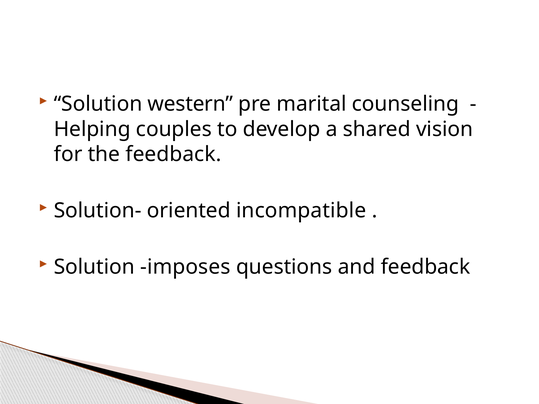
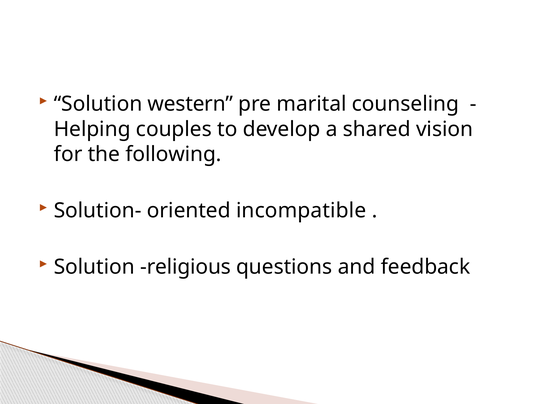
the feedback: feedback -> following
imposes: imposes -> religious
